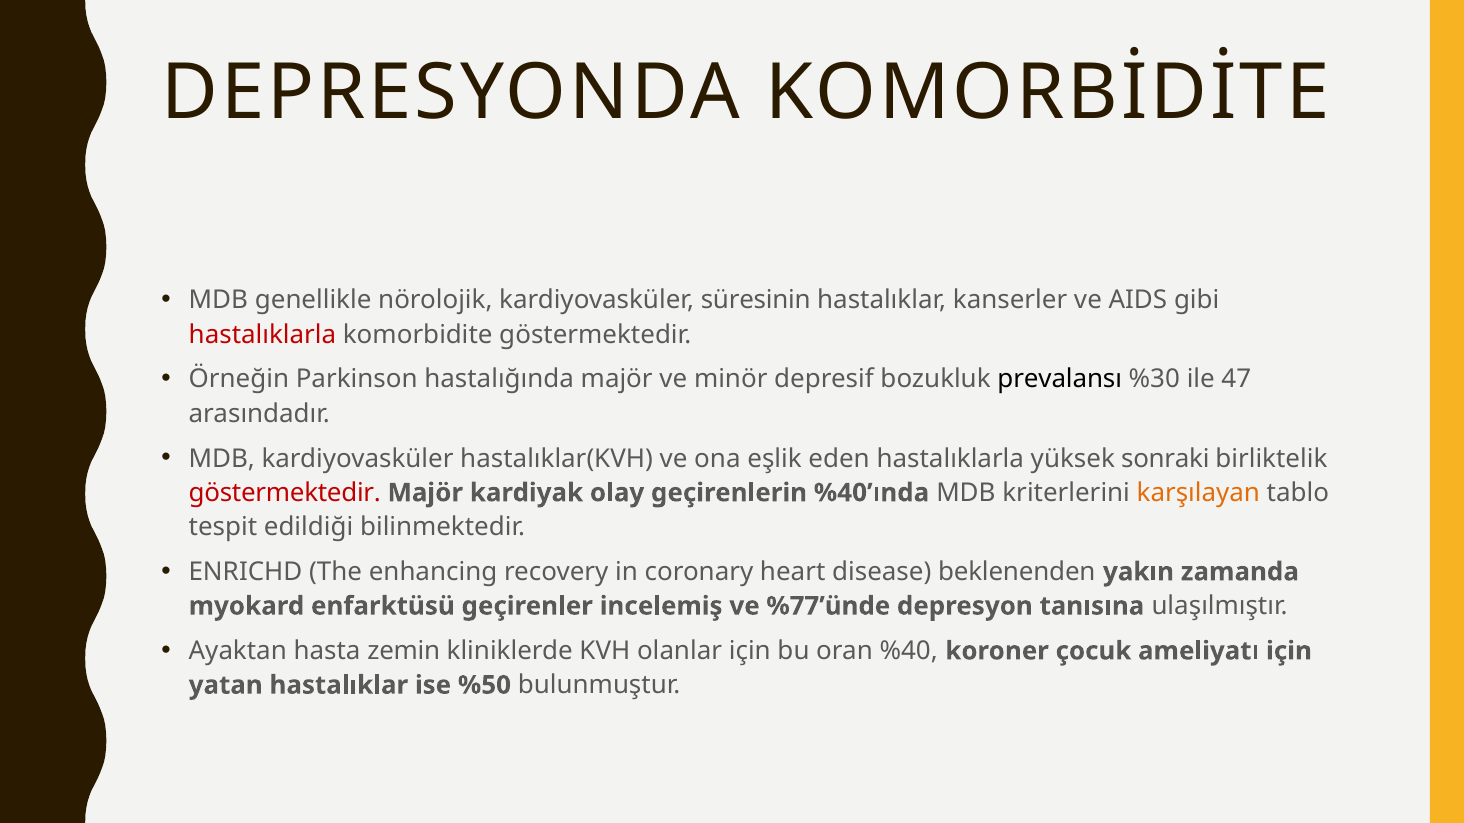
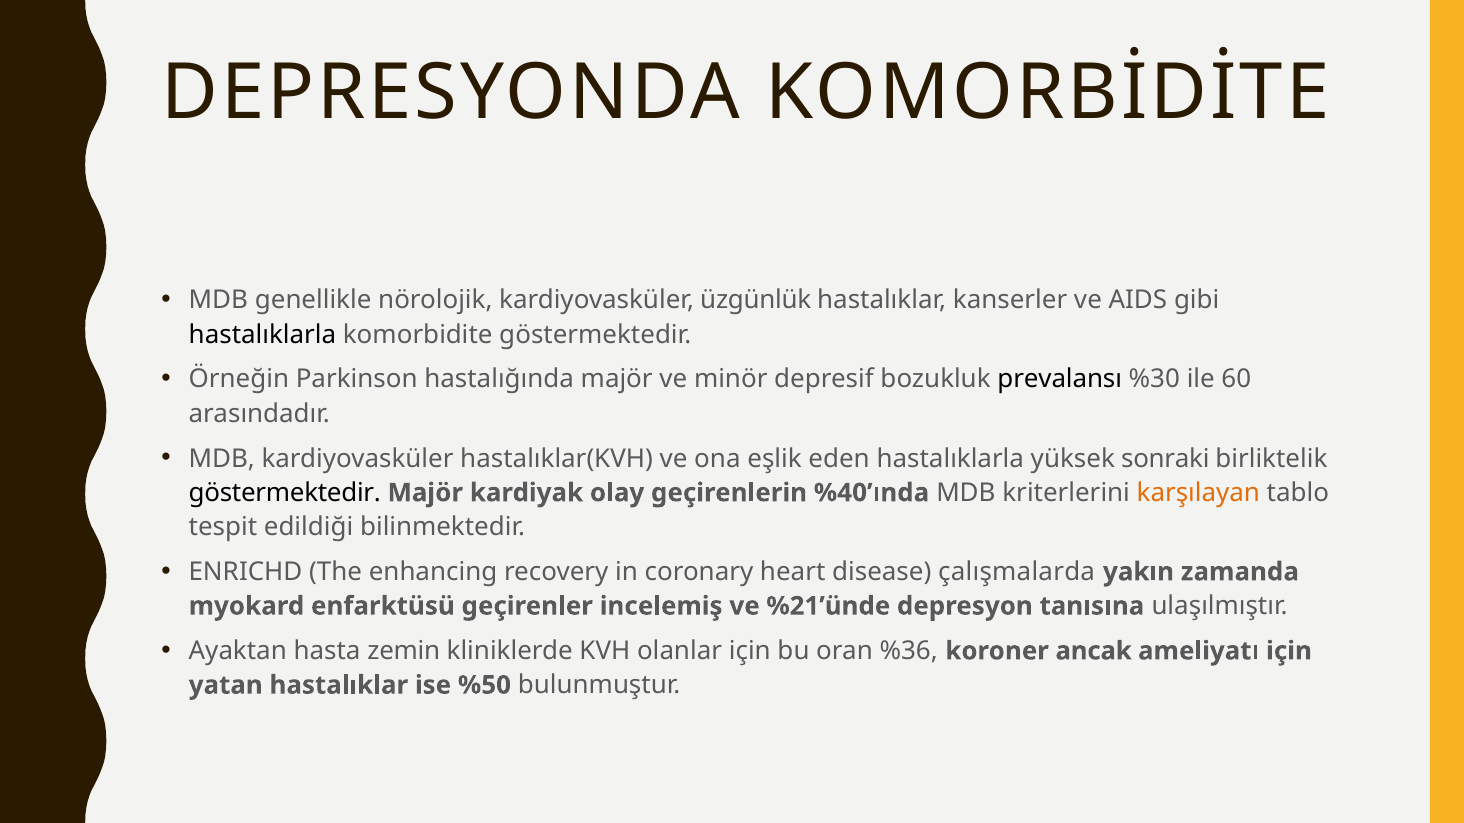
süresinin: süresinin -> üzgünlük
hastalıklarla at (262, 335) colour: red -> black
47: 47 -> 60
göstermektedir at (285, 493) colour: red -> black
beklenenden: beklenenden -> çalışmalarda
%77’ünde: %77’ünde -> %21’ünde
%40: %40 -> %36
çocuk: çocuk -> ancak
